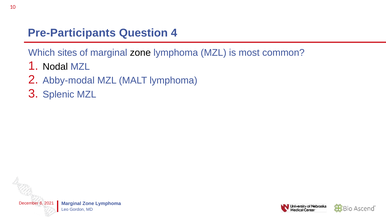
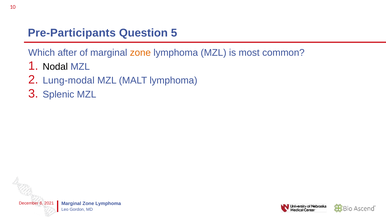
4: 4 -> 5
sites: sites -> after
zone at (140, 53) colour: black -> orange
Abby-modal: Abby-modal -> Lung-modal
